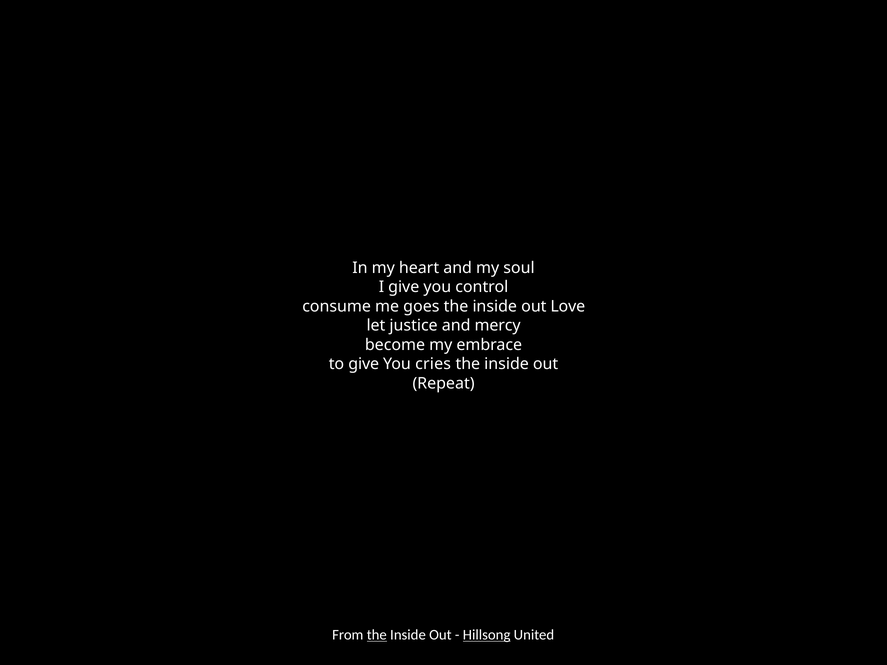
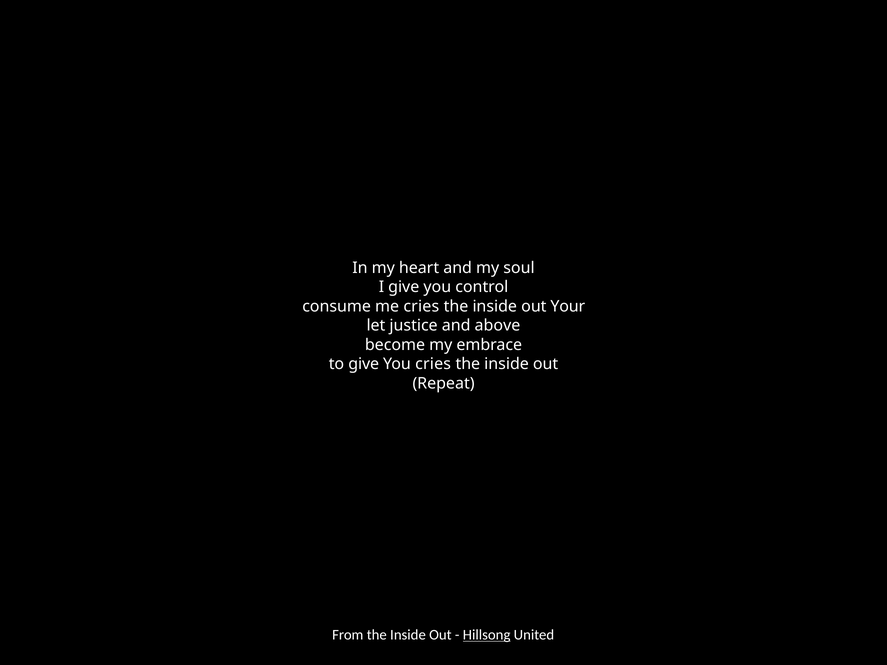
me goes: goes -> cries
Love: Love -> Your
mercy: mercy -> above
the at (377, 635) underline: present -> none
